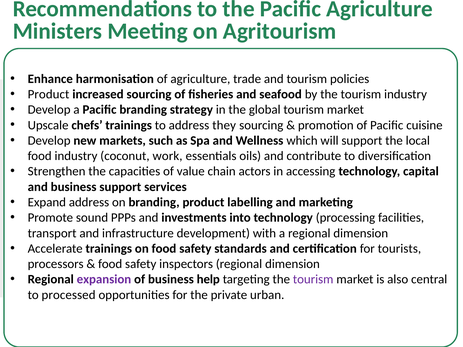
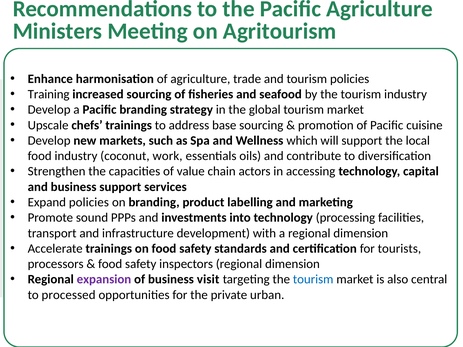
Product at (49, 94): Product -> Training
they: they -> base
Expand address: address -> policies
help: help -> visit
tourism at (313, 280) colour: purple -> blue
